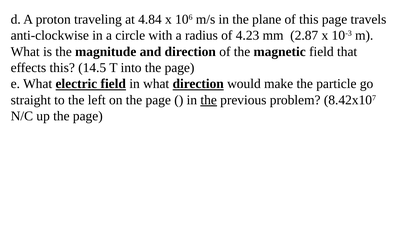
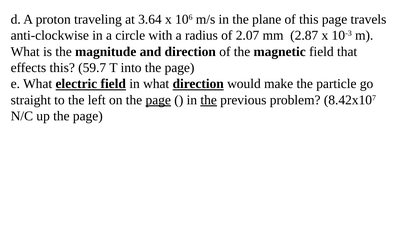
4.84: 4.84 -> 3.64
4.23: 4.23 -> 2.07
14.5: 14.5 -> 59.7
page at (158, 100) underline: none -> present
